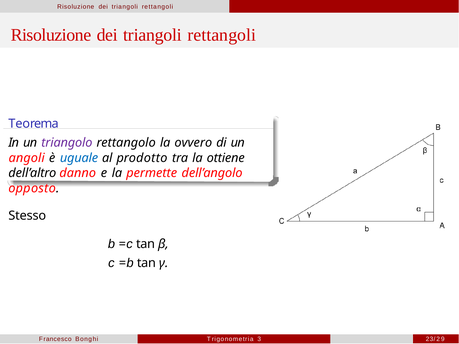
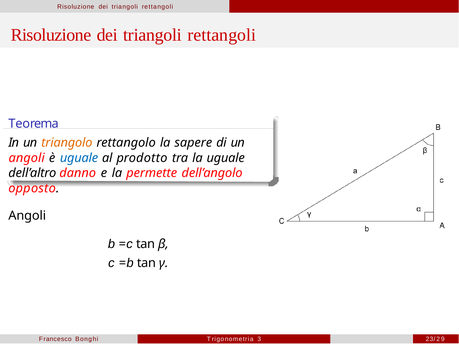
triangolo colour: purple -> orange
ovvero: ovvero -> sapere
la ottiene: ottiene -> uguale
Stesso at (27, 216): Stesso -> Angoli
